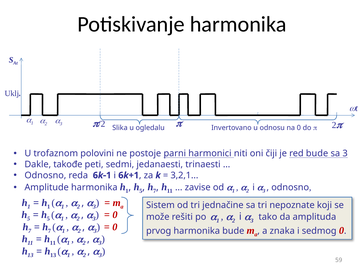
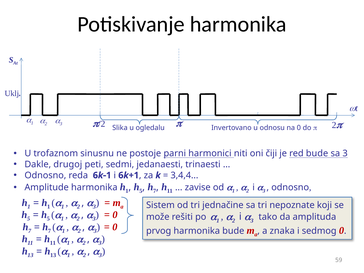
polovini: polovini -> sinusnu
takođe: takođe -> drugoj
3,2,1: 3,2,1 -> 3,4,4
